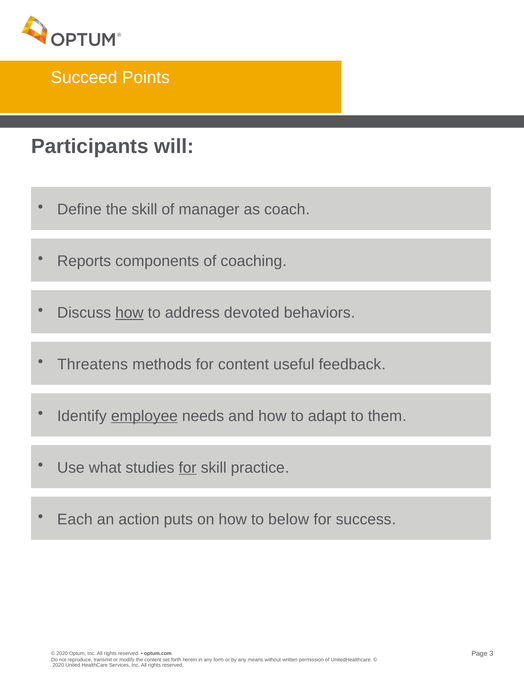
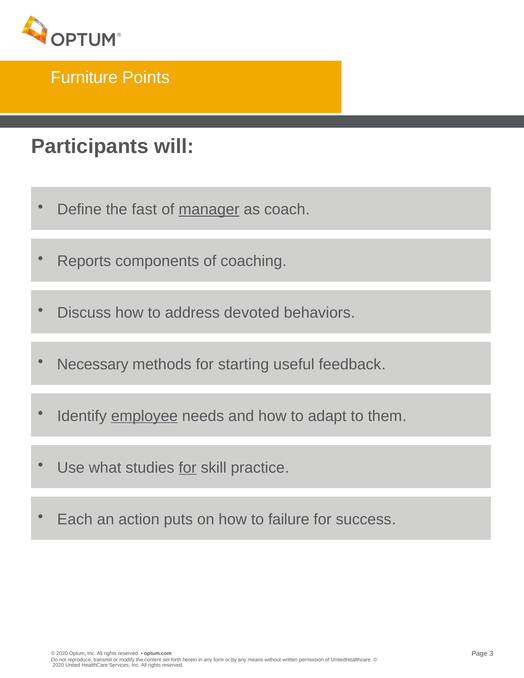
Succeed: Succeed -> Furniture
the skill: skill -> fast
manager underline: none -> present
how at (129, 313) underline: present -> none
Threatens: Threatens -> Necessary
for content: content -> starting
below: below -> failure
